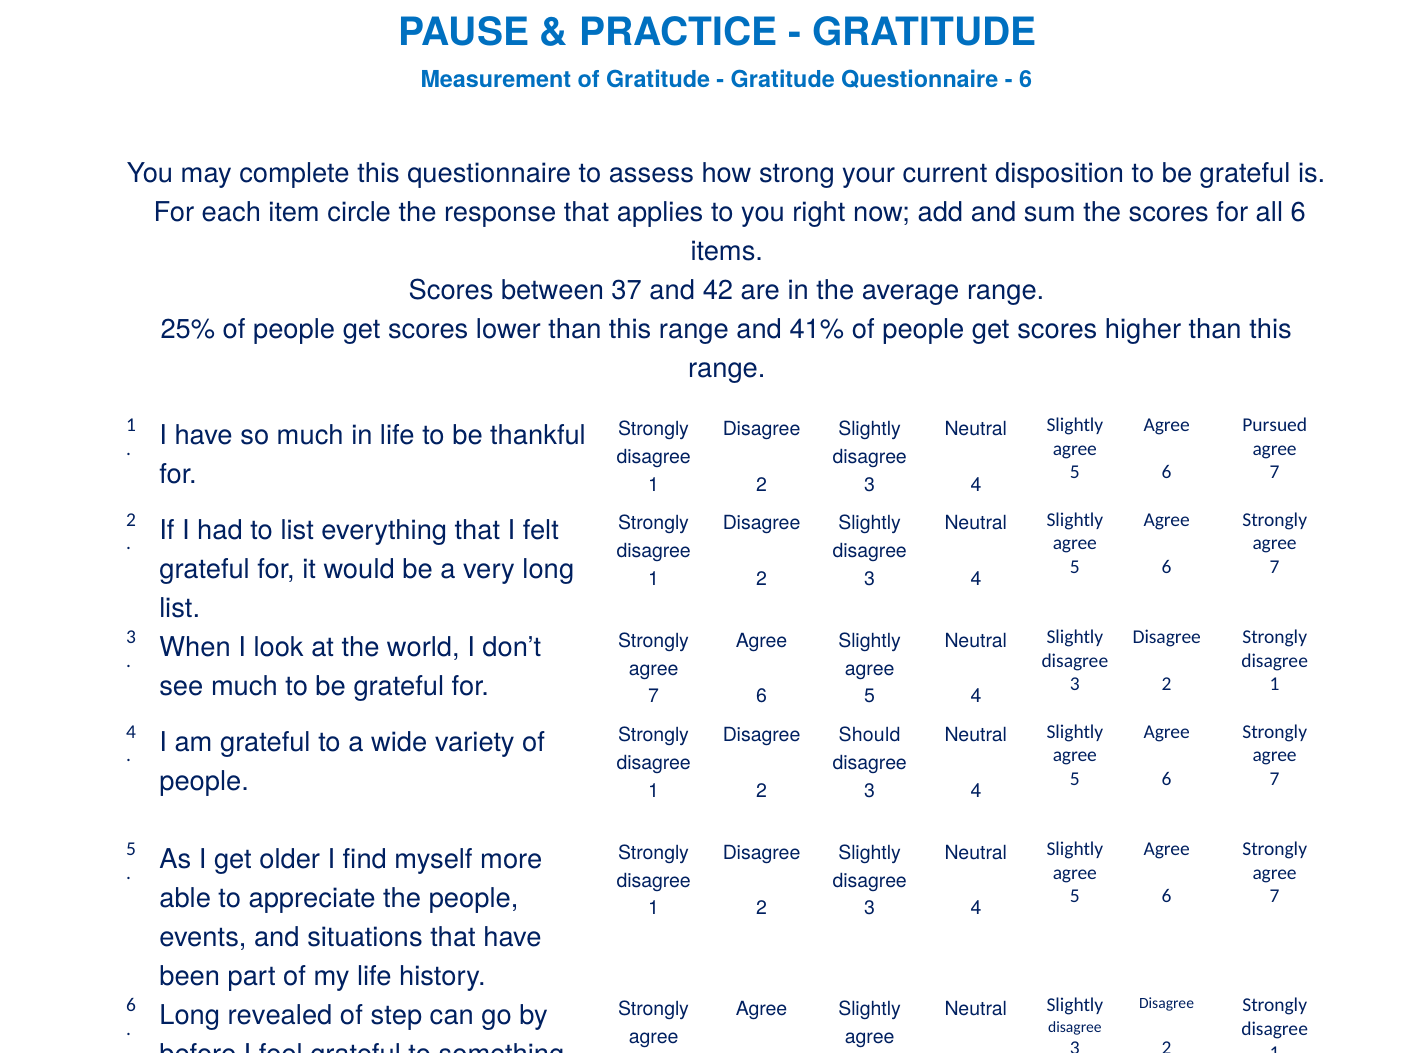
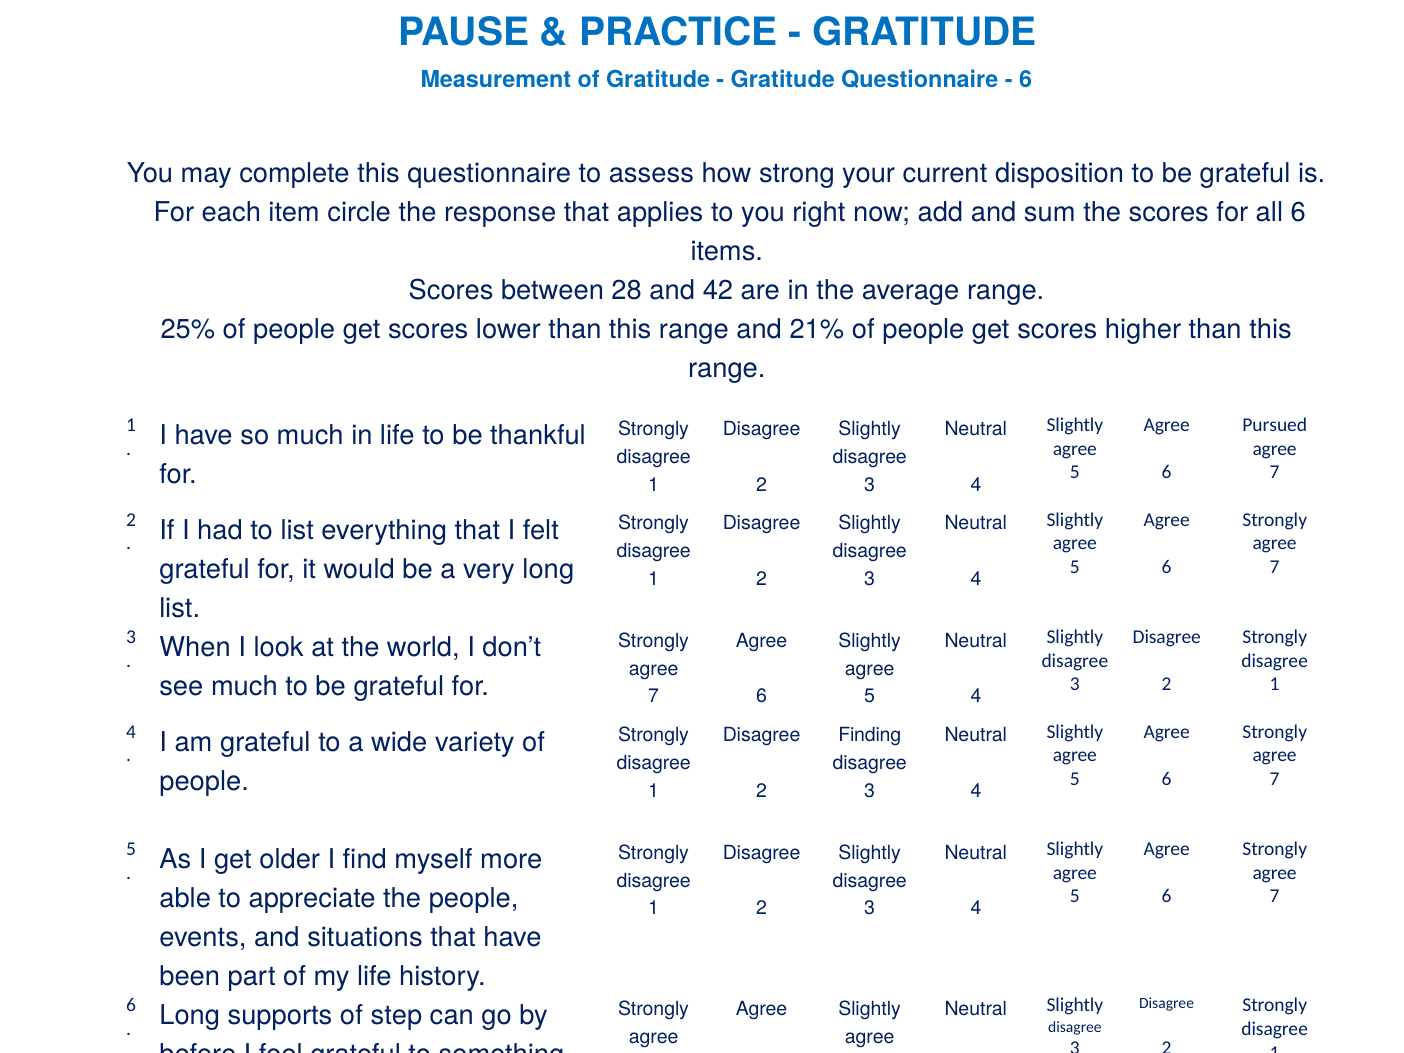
37: 37 -> 28
41%: 41% -> 21%
Should: Should -> Finding
revealed: revealed -> supports
